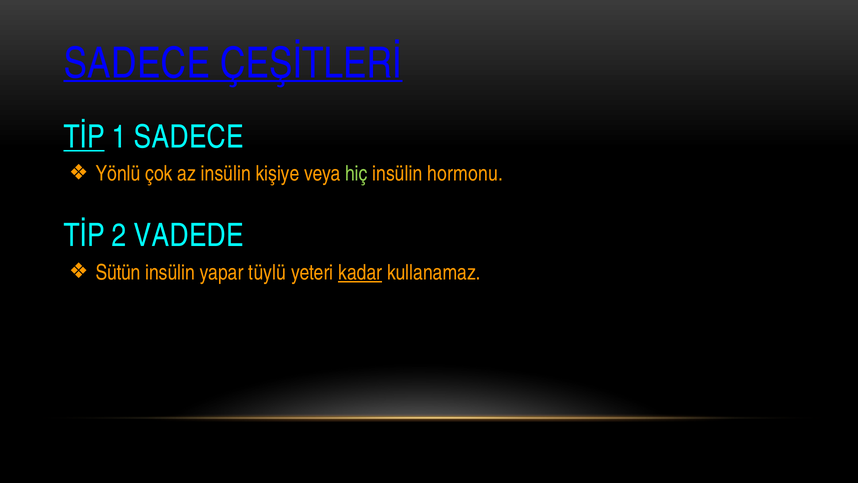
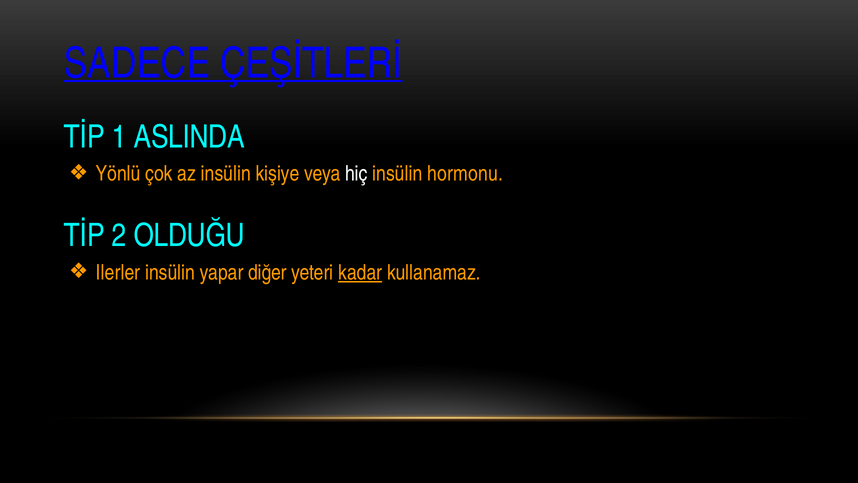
TİP at (84, 137) underline: present -> none
1 SADECE: SADECE -> ASLINDA
hiç colour: light green -> white
VADEDE: VADEDE -> OLDUĞU
Sütün: Sütün -> Ilerler
tüylü: tüylü -> diğer
